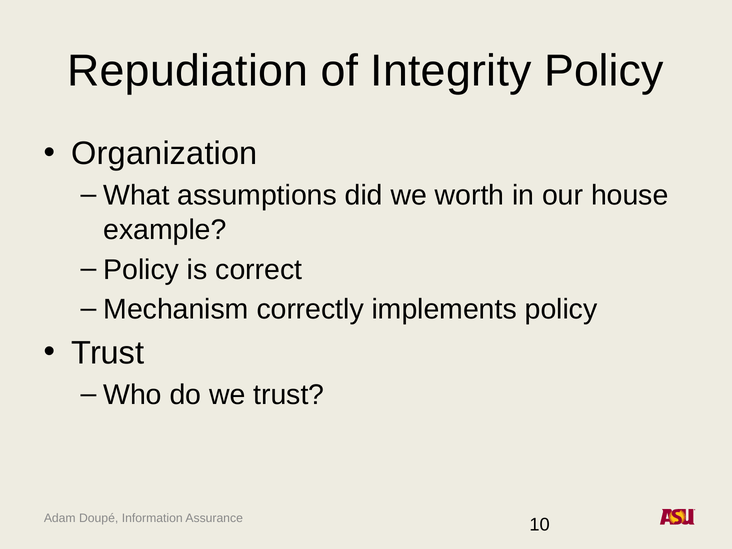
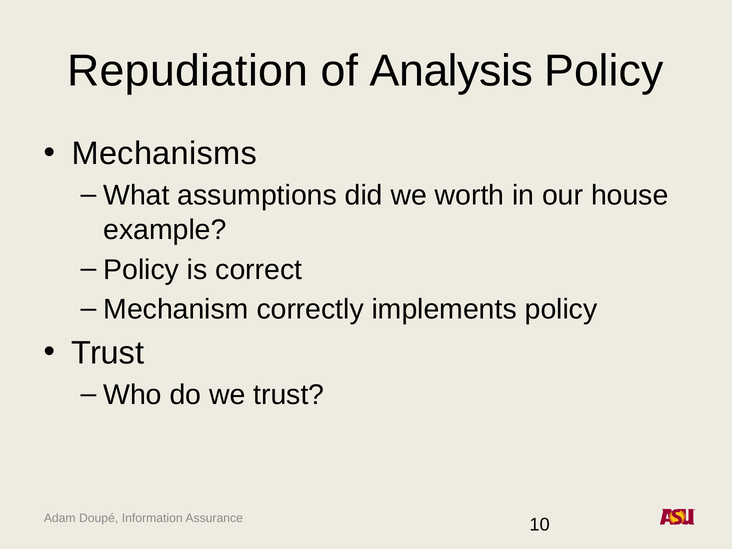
Integrity: Integrity -> Analysis
Organization: Organization -> Mechanisms
